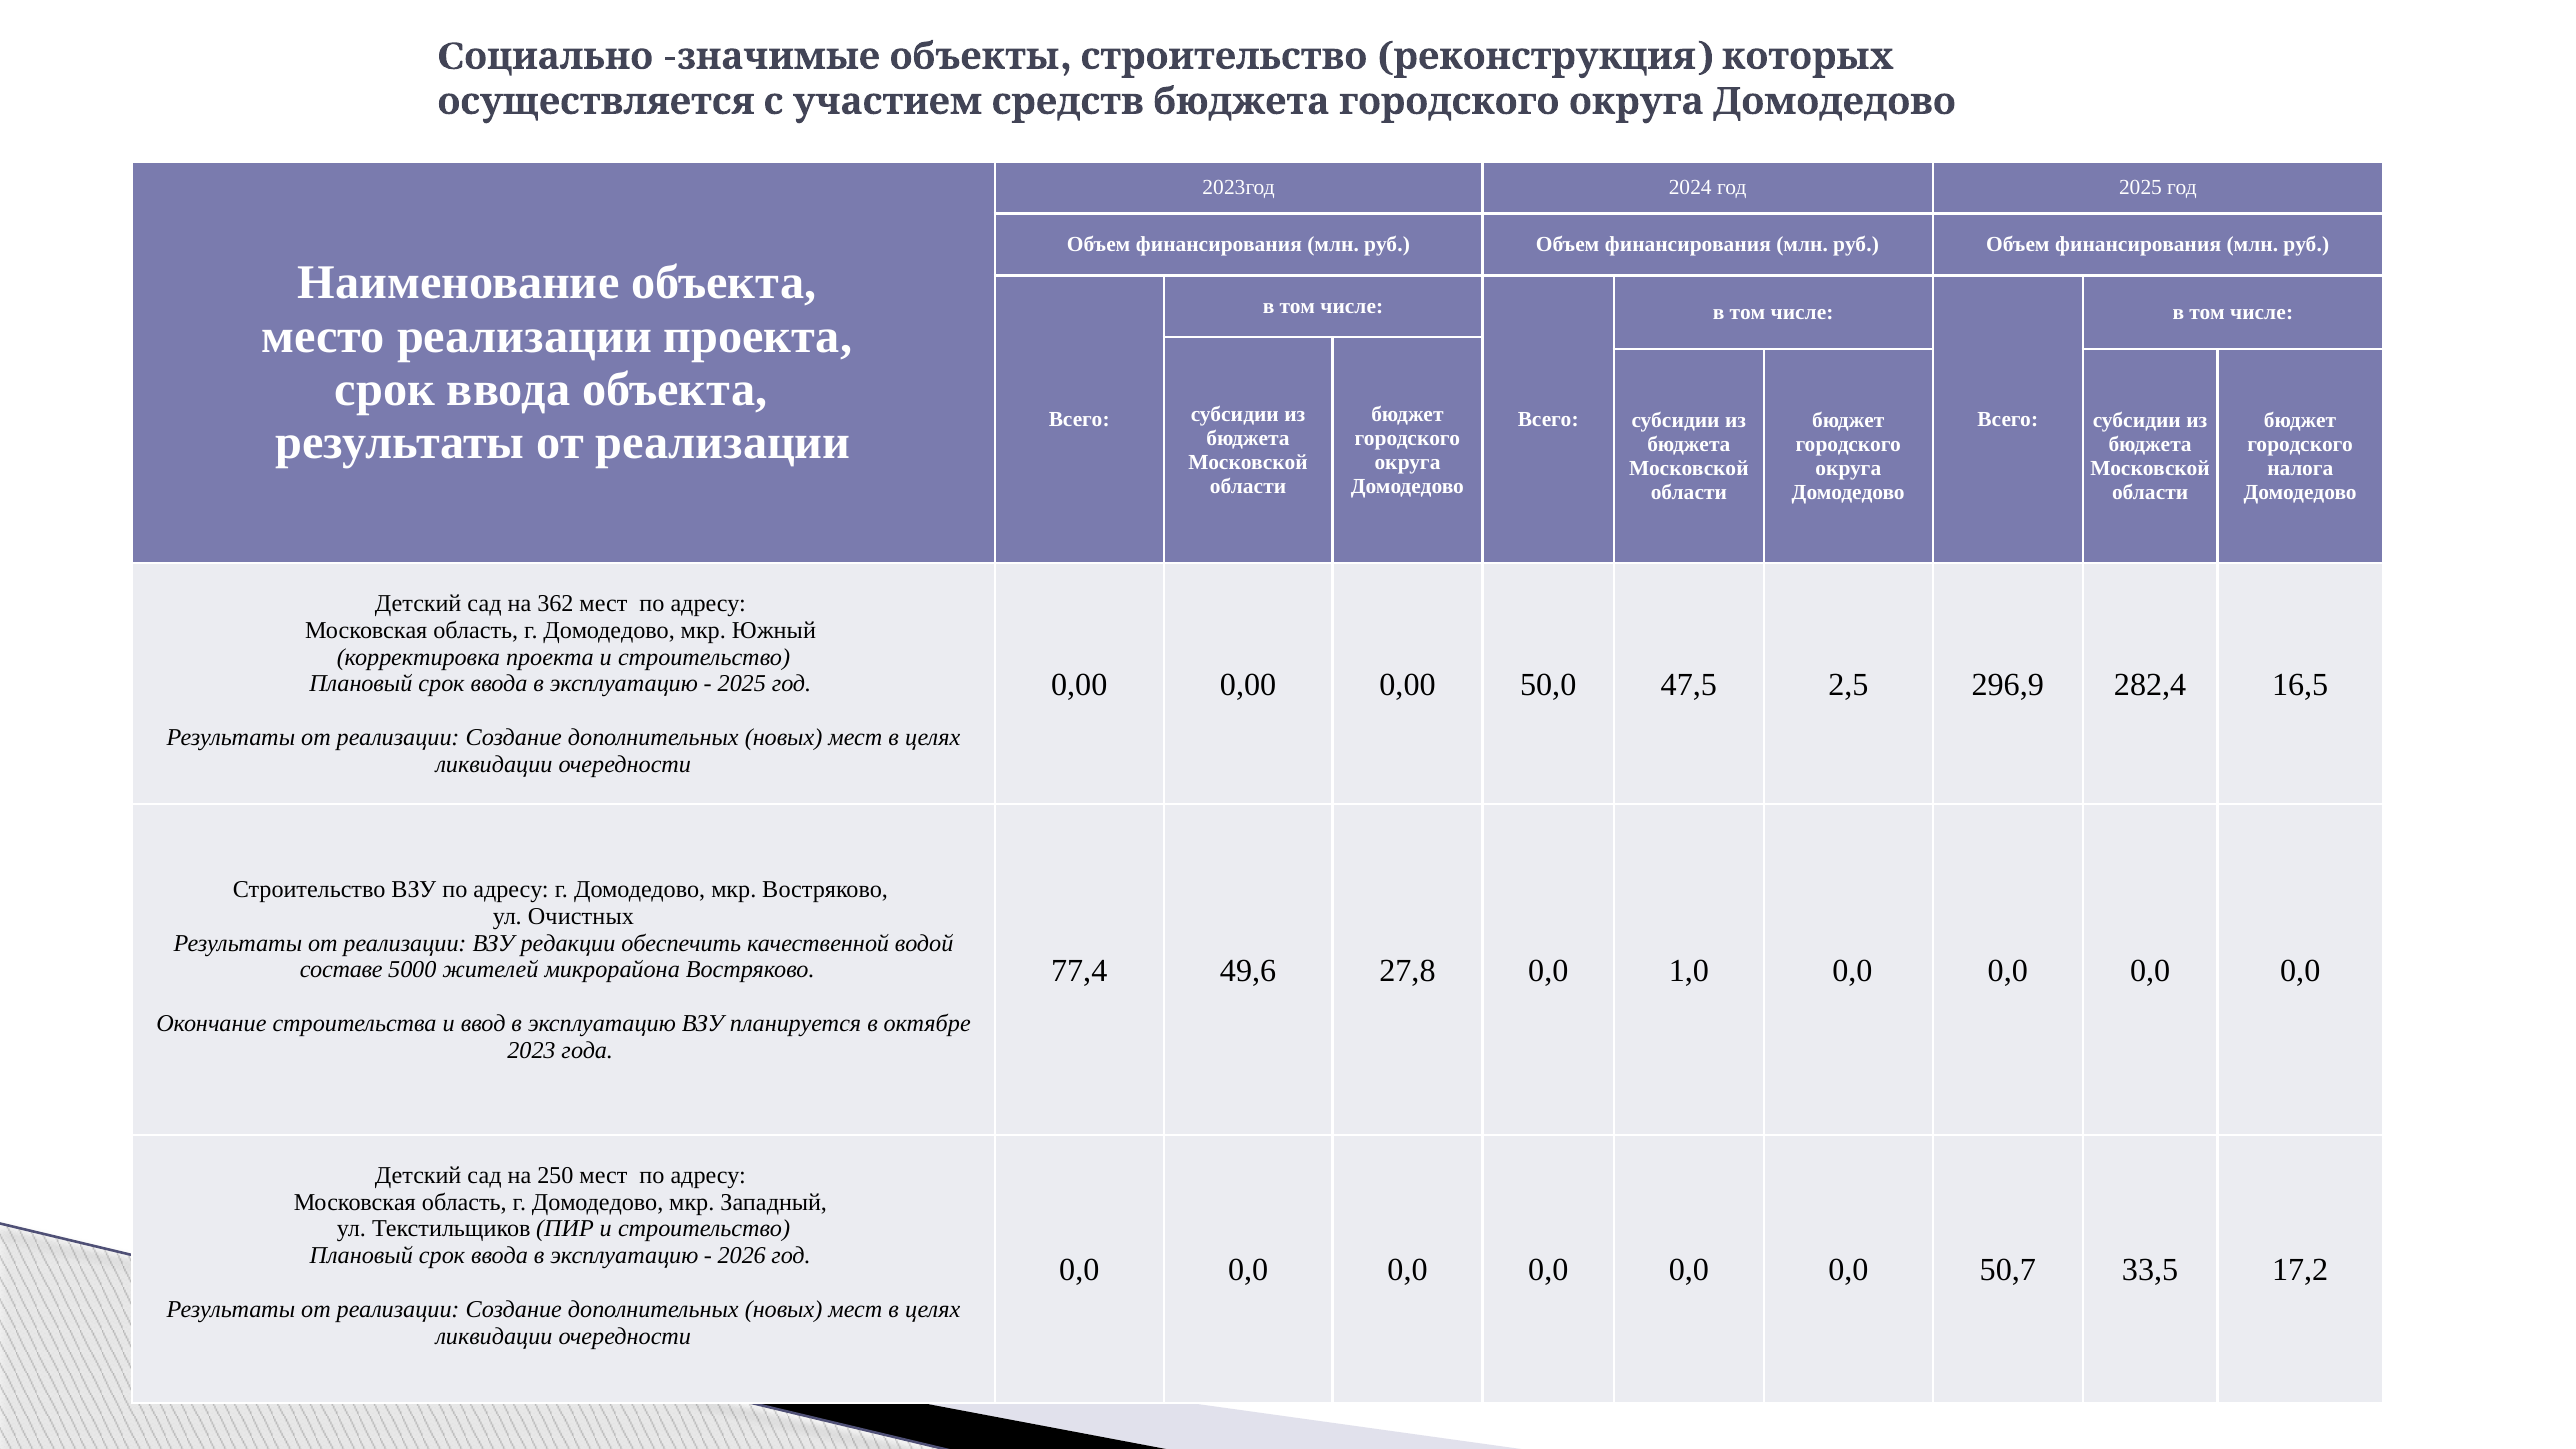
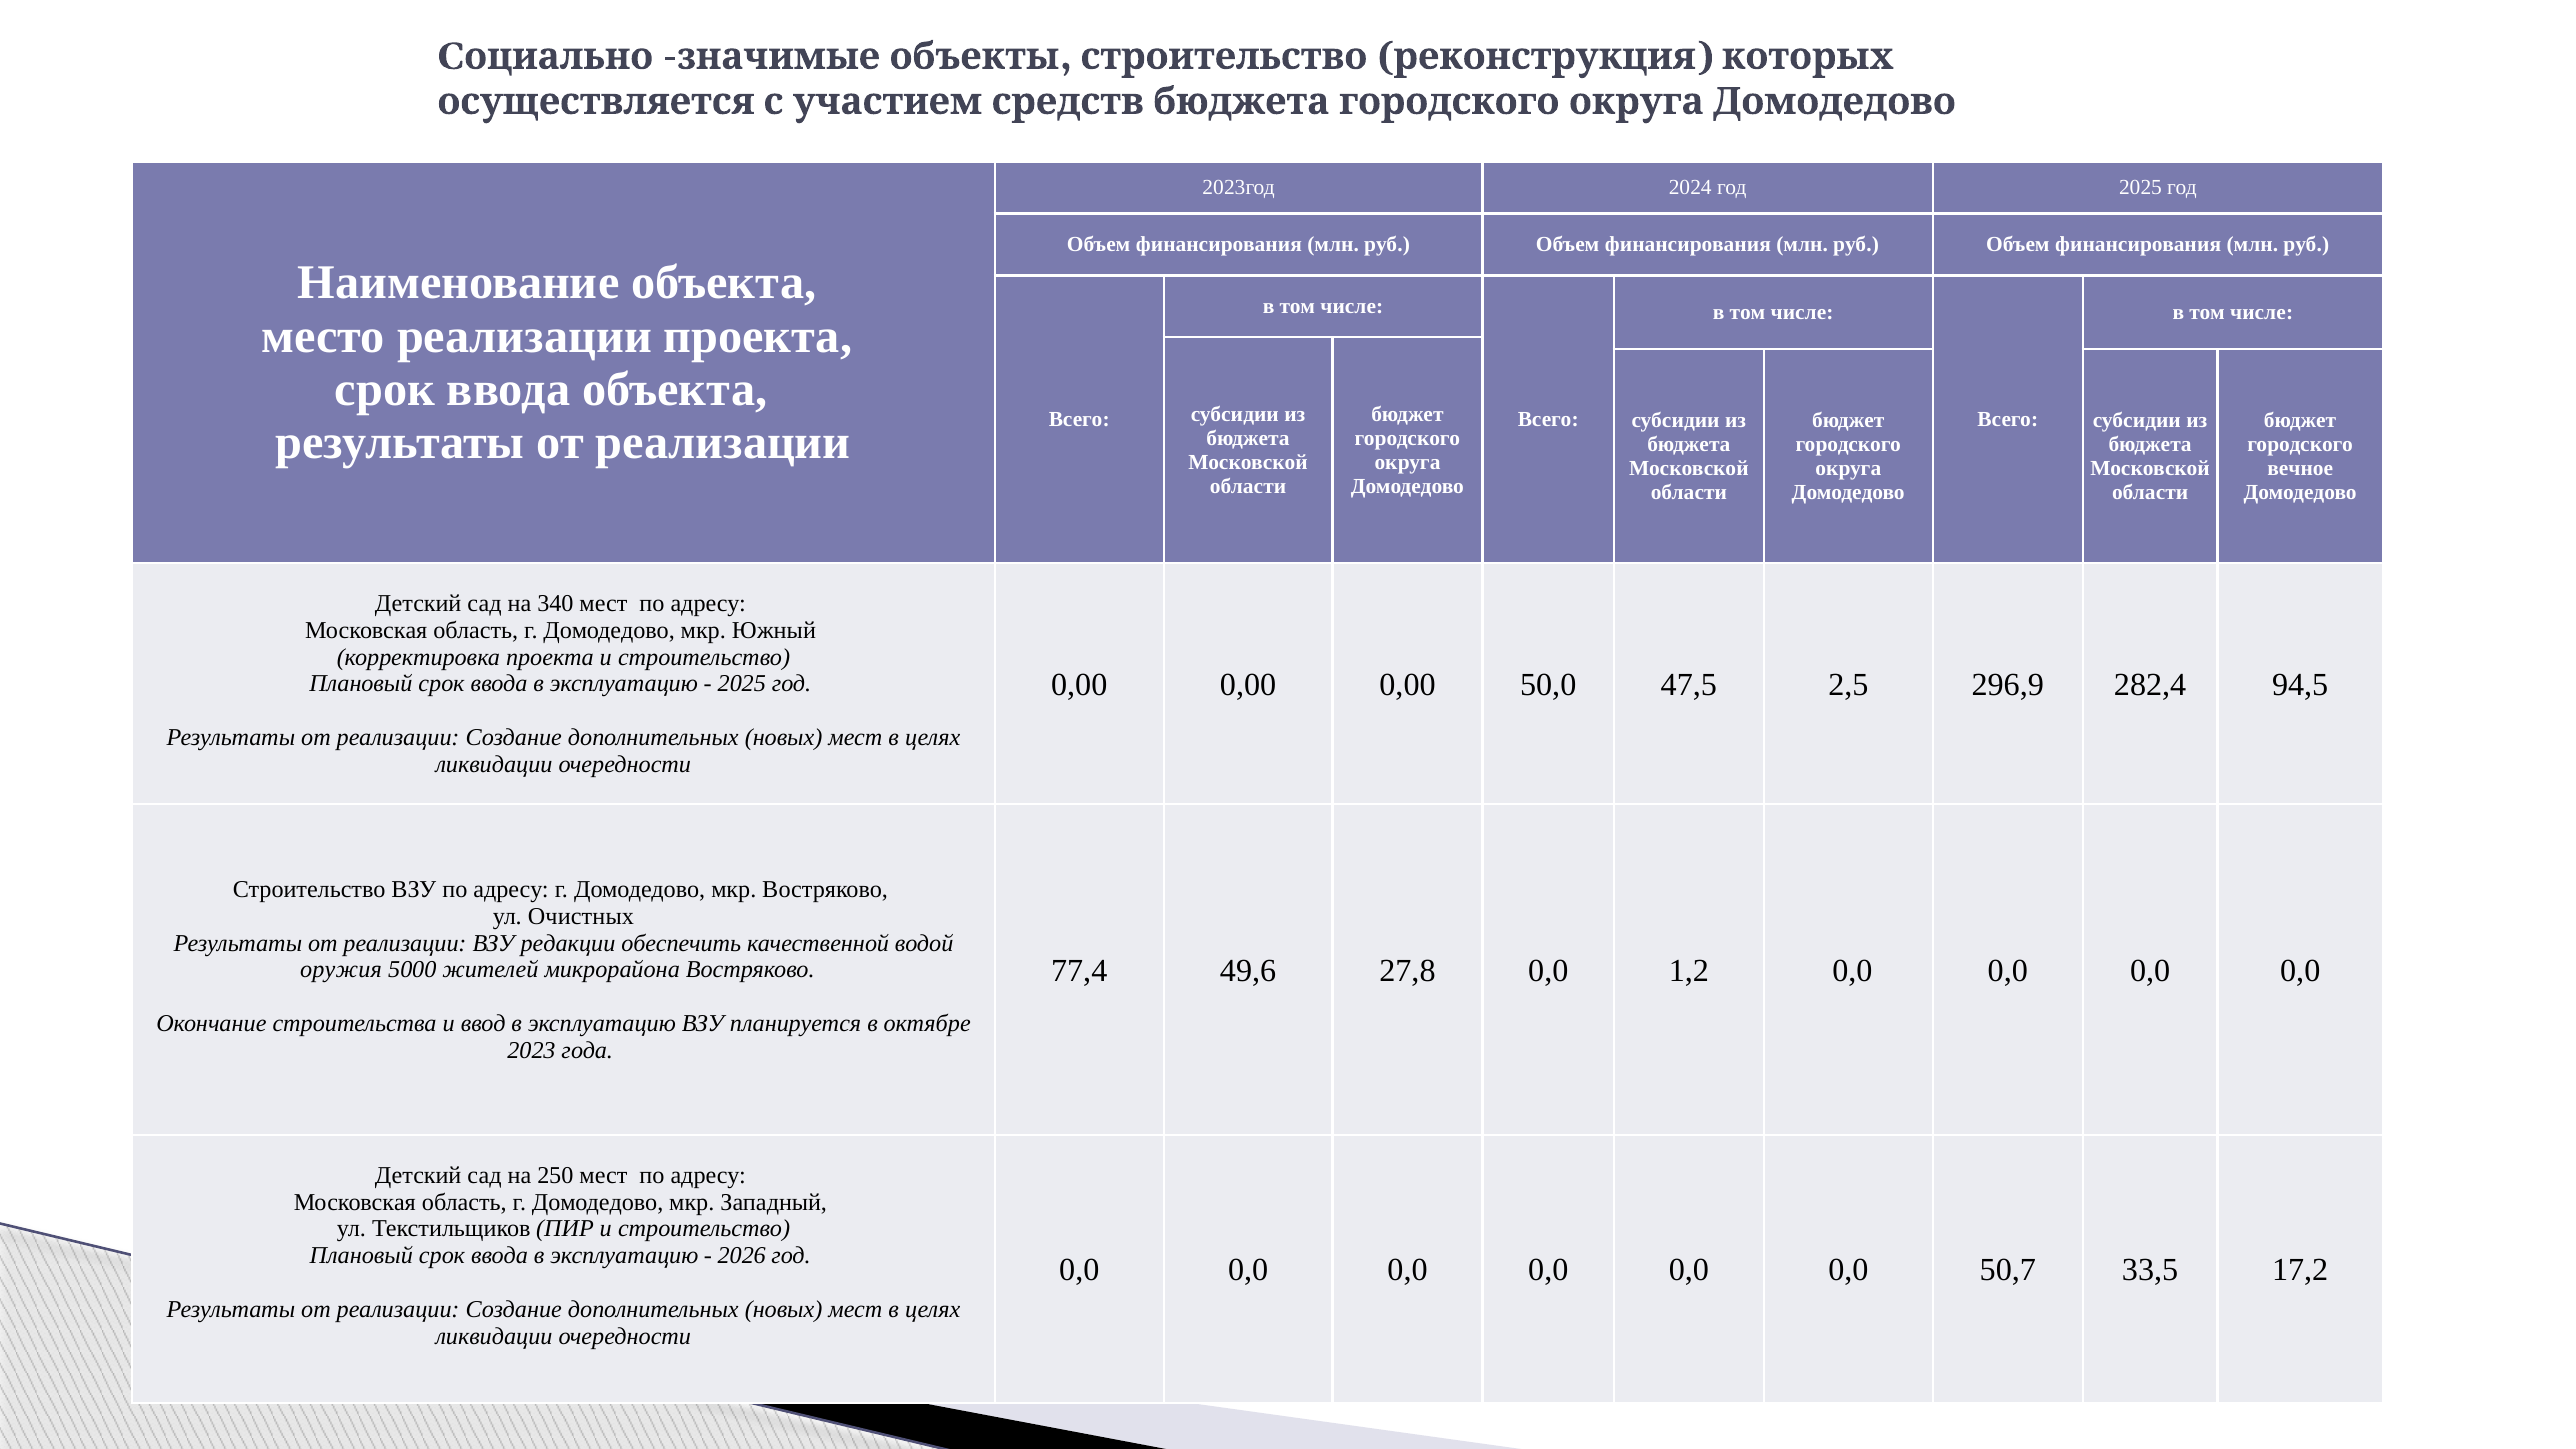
налога: налога -> вечное
362: 362 -> 340
16,5: 16,5 -> 94,5
1,0: 1,0 -> 1,2
составе: составе -> оружия
